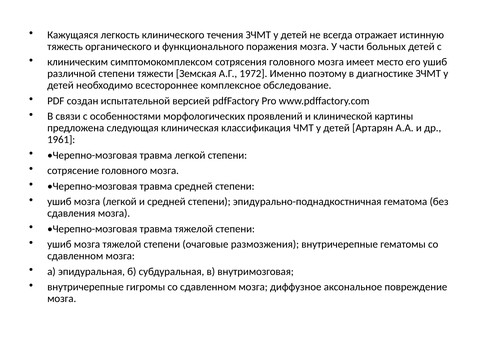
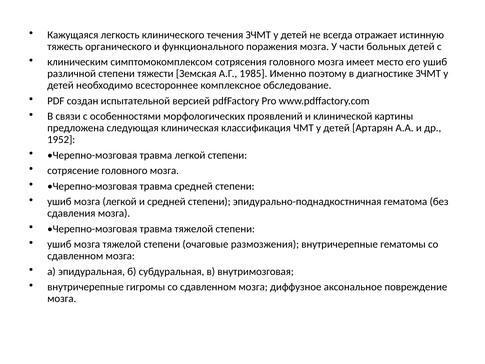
1972: 1972 -> 1985
1961: 1961 -> 1952
